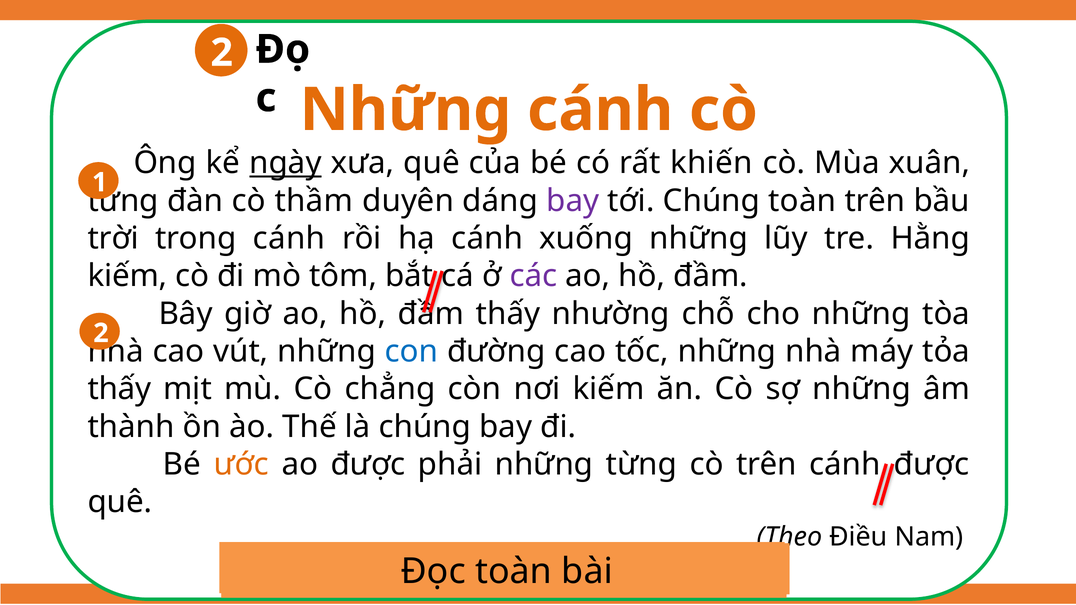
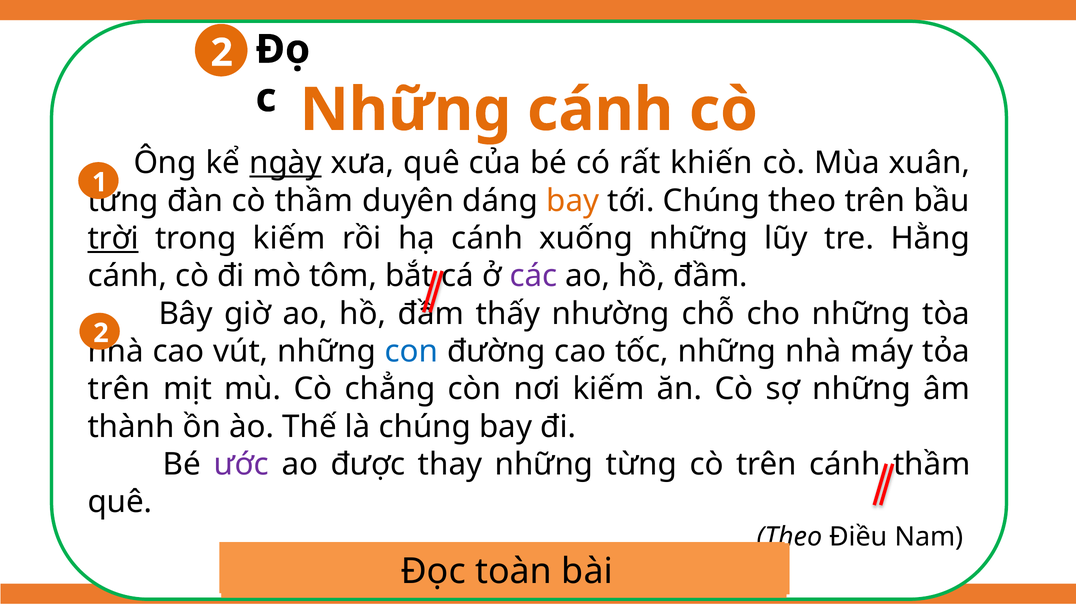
bay at (573, 201) colour: purple -> orange
Chúng toàn: toàn -> theo
trời underline: none -> present
trong cánh: cánh -> kiếm
kiếm at (127, 276): kiếm -> cánh
thấy at (119, 389): thấy -> trên
ước colour: orange -> purple
phải: phải -> thay
được at (932, 465): được -> thầm
